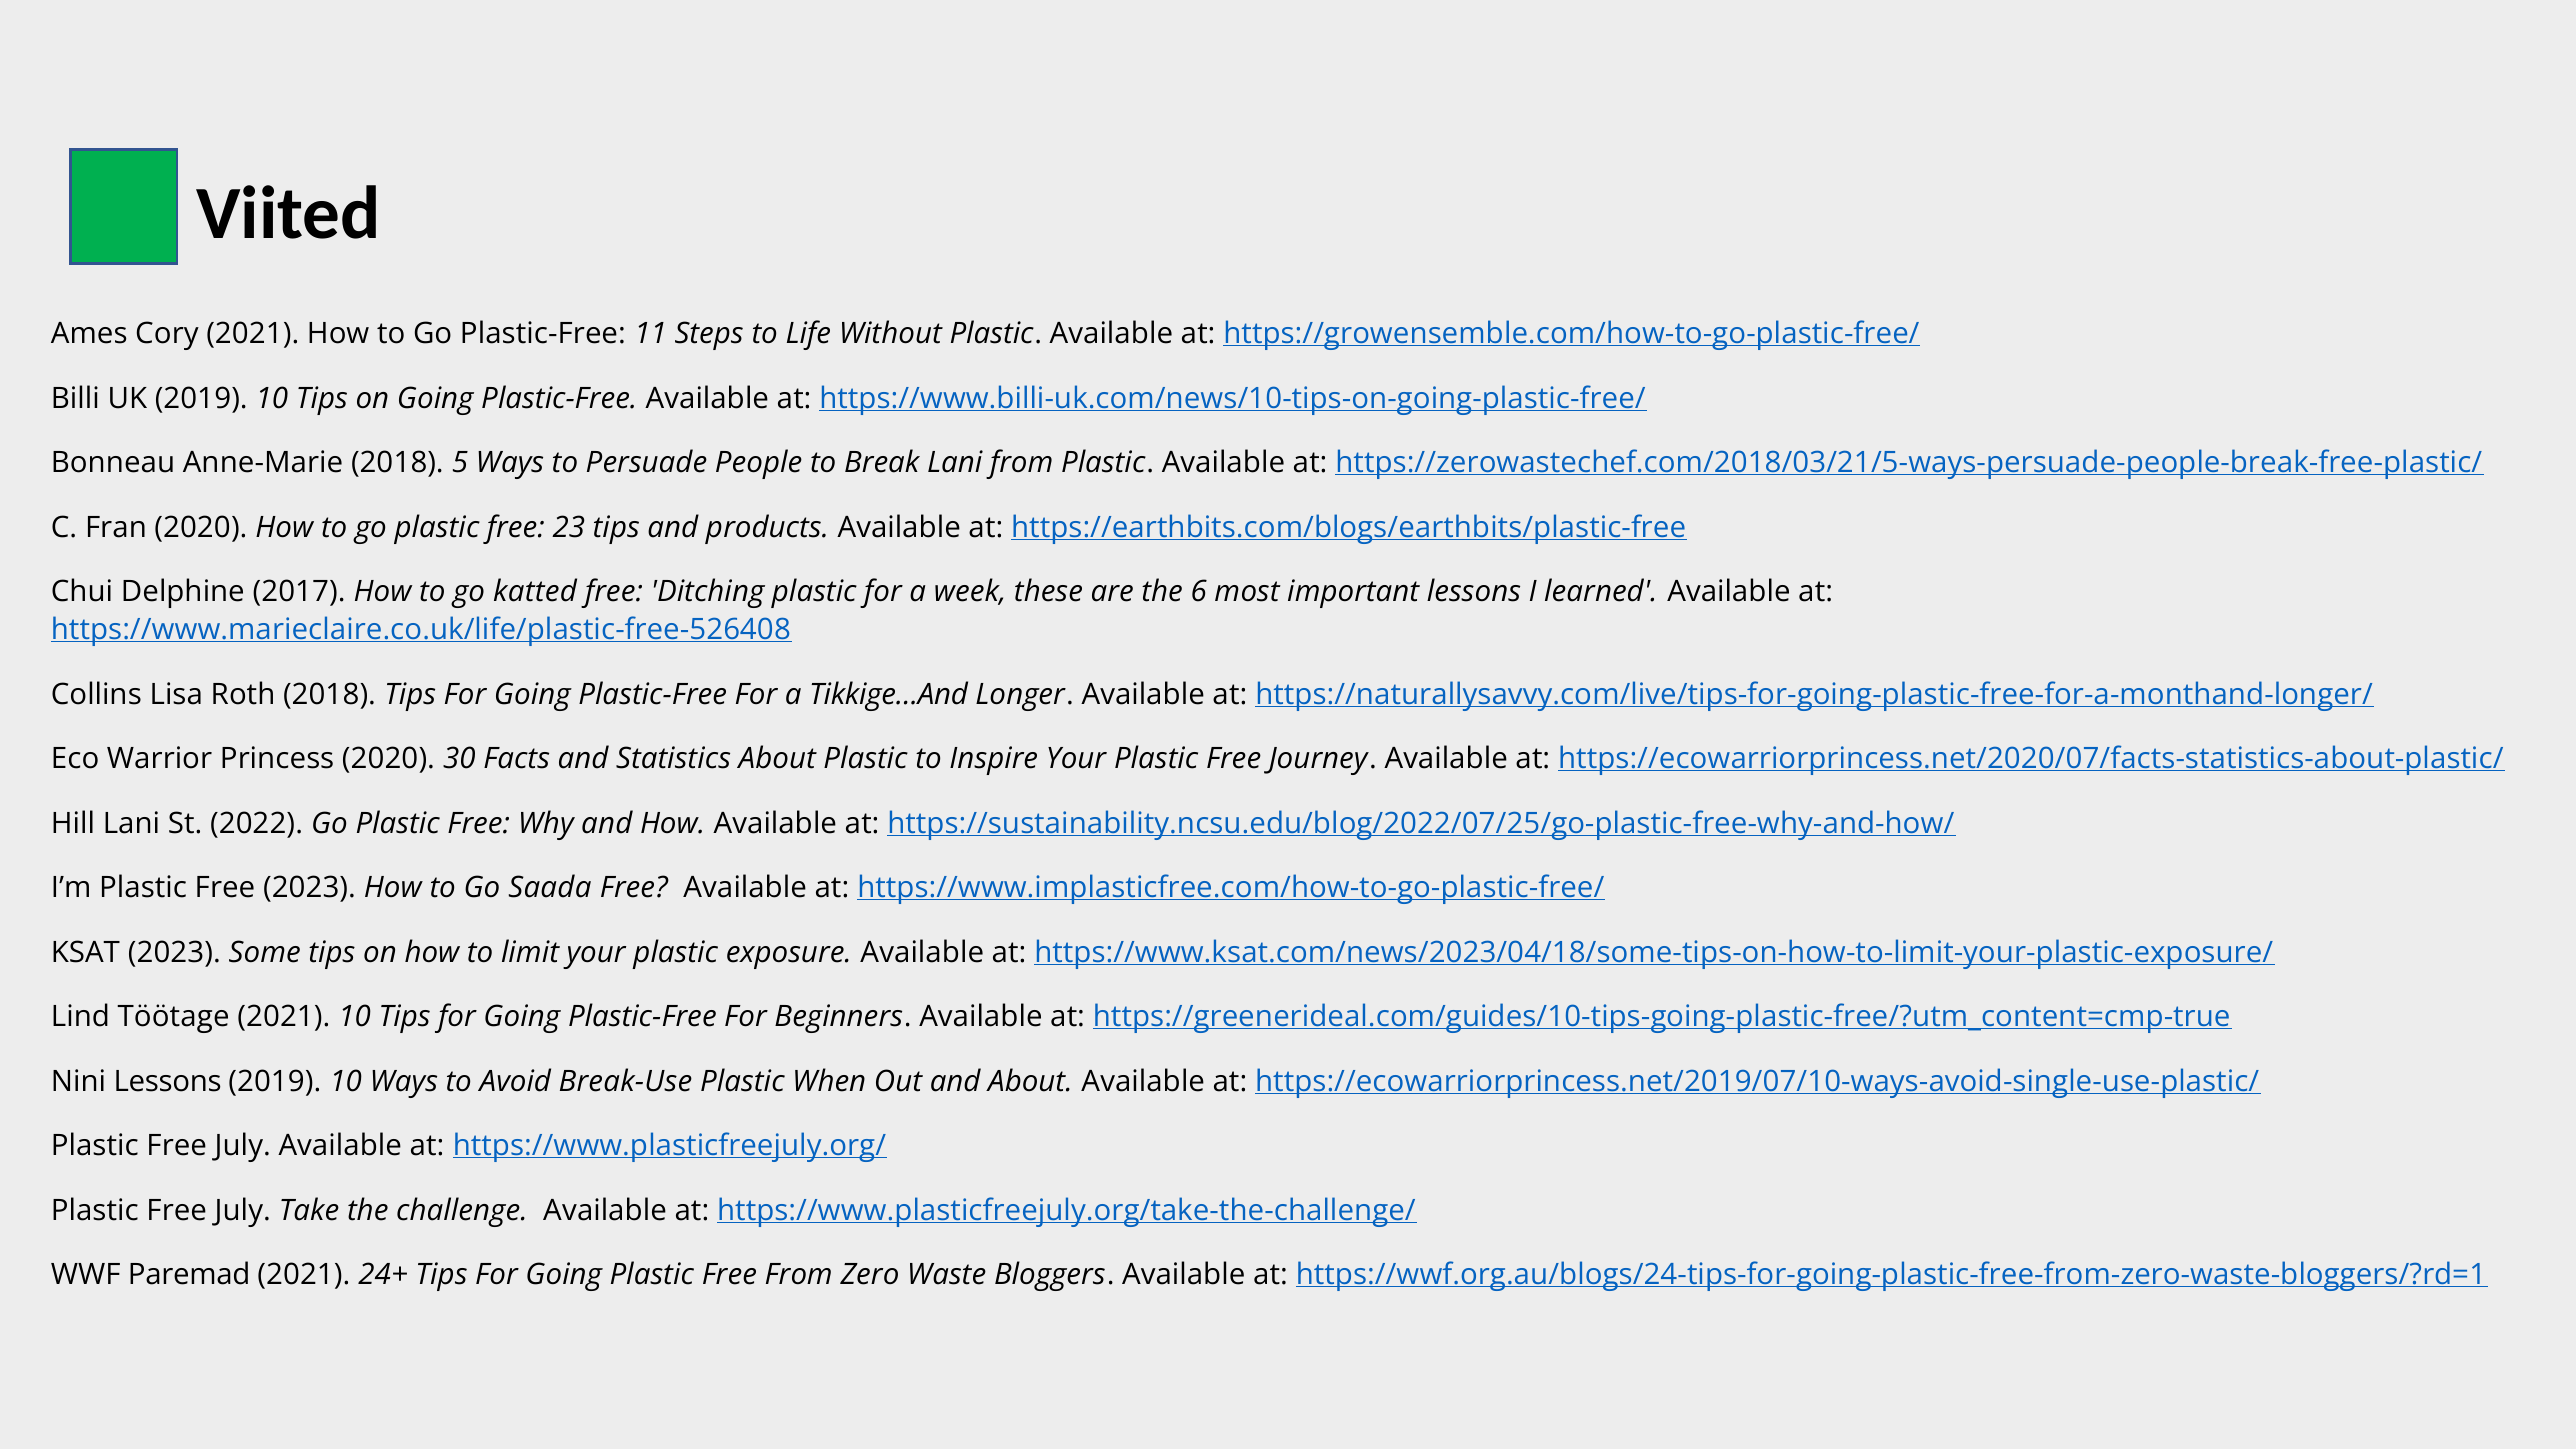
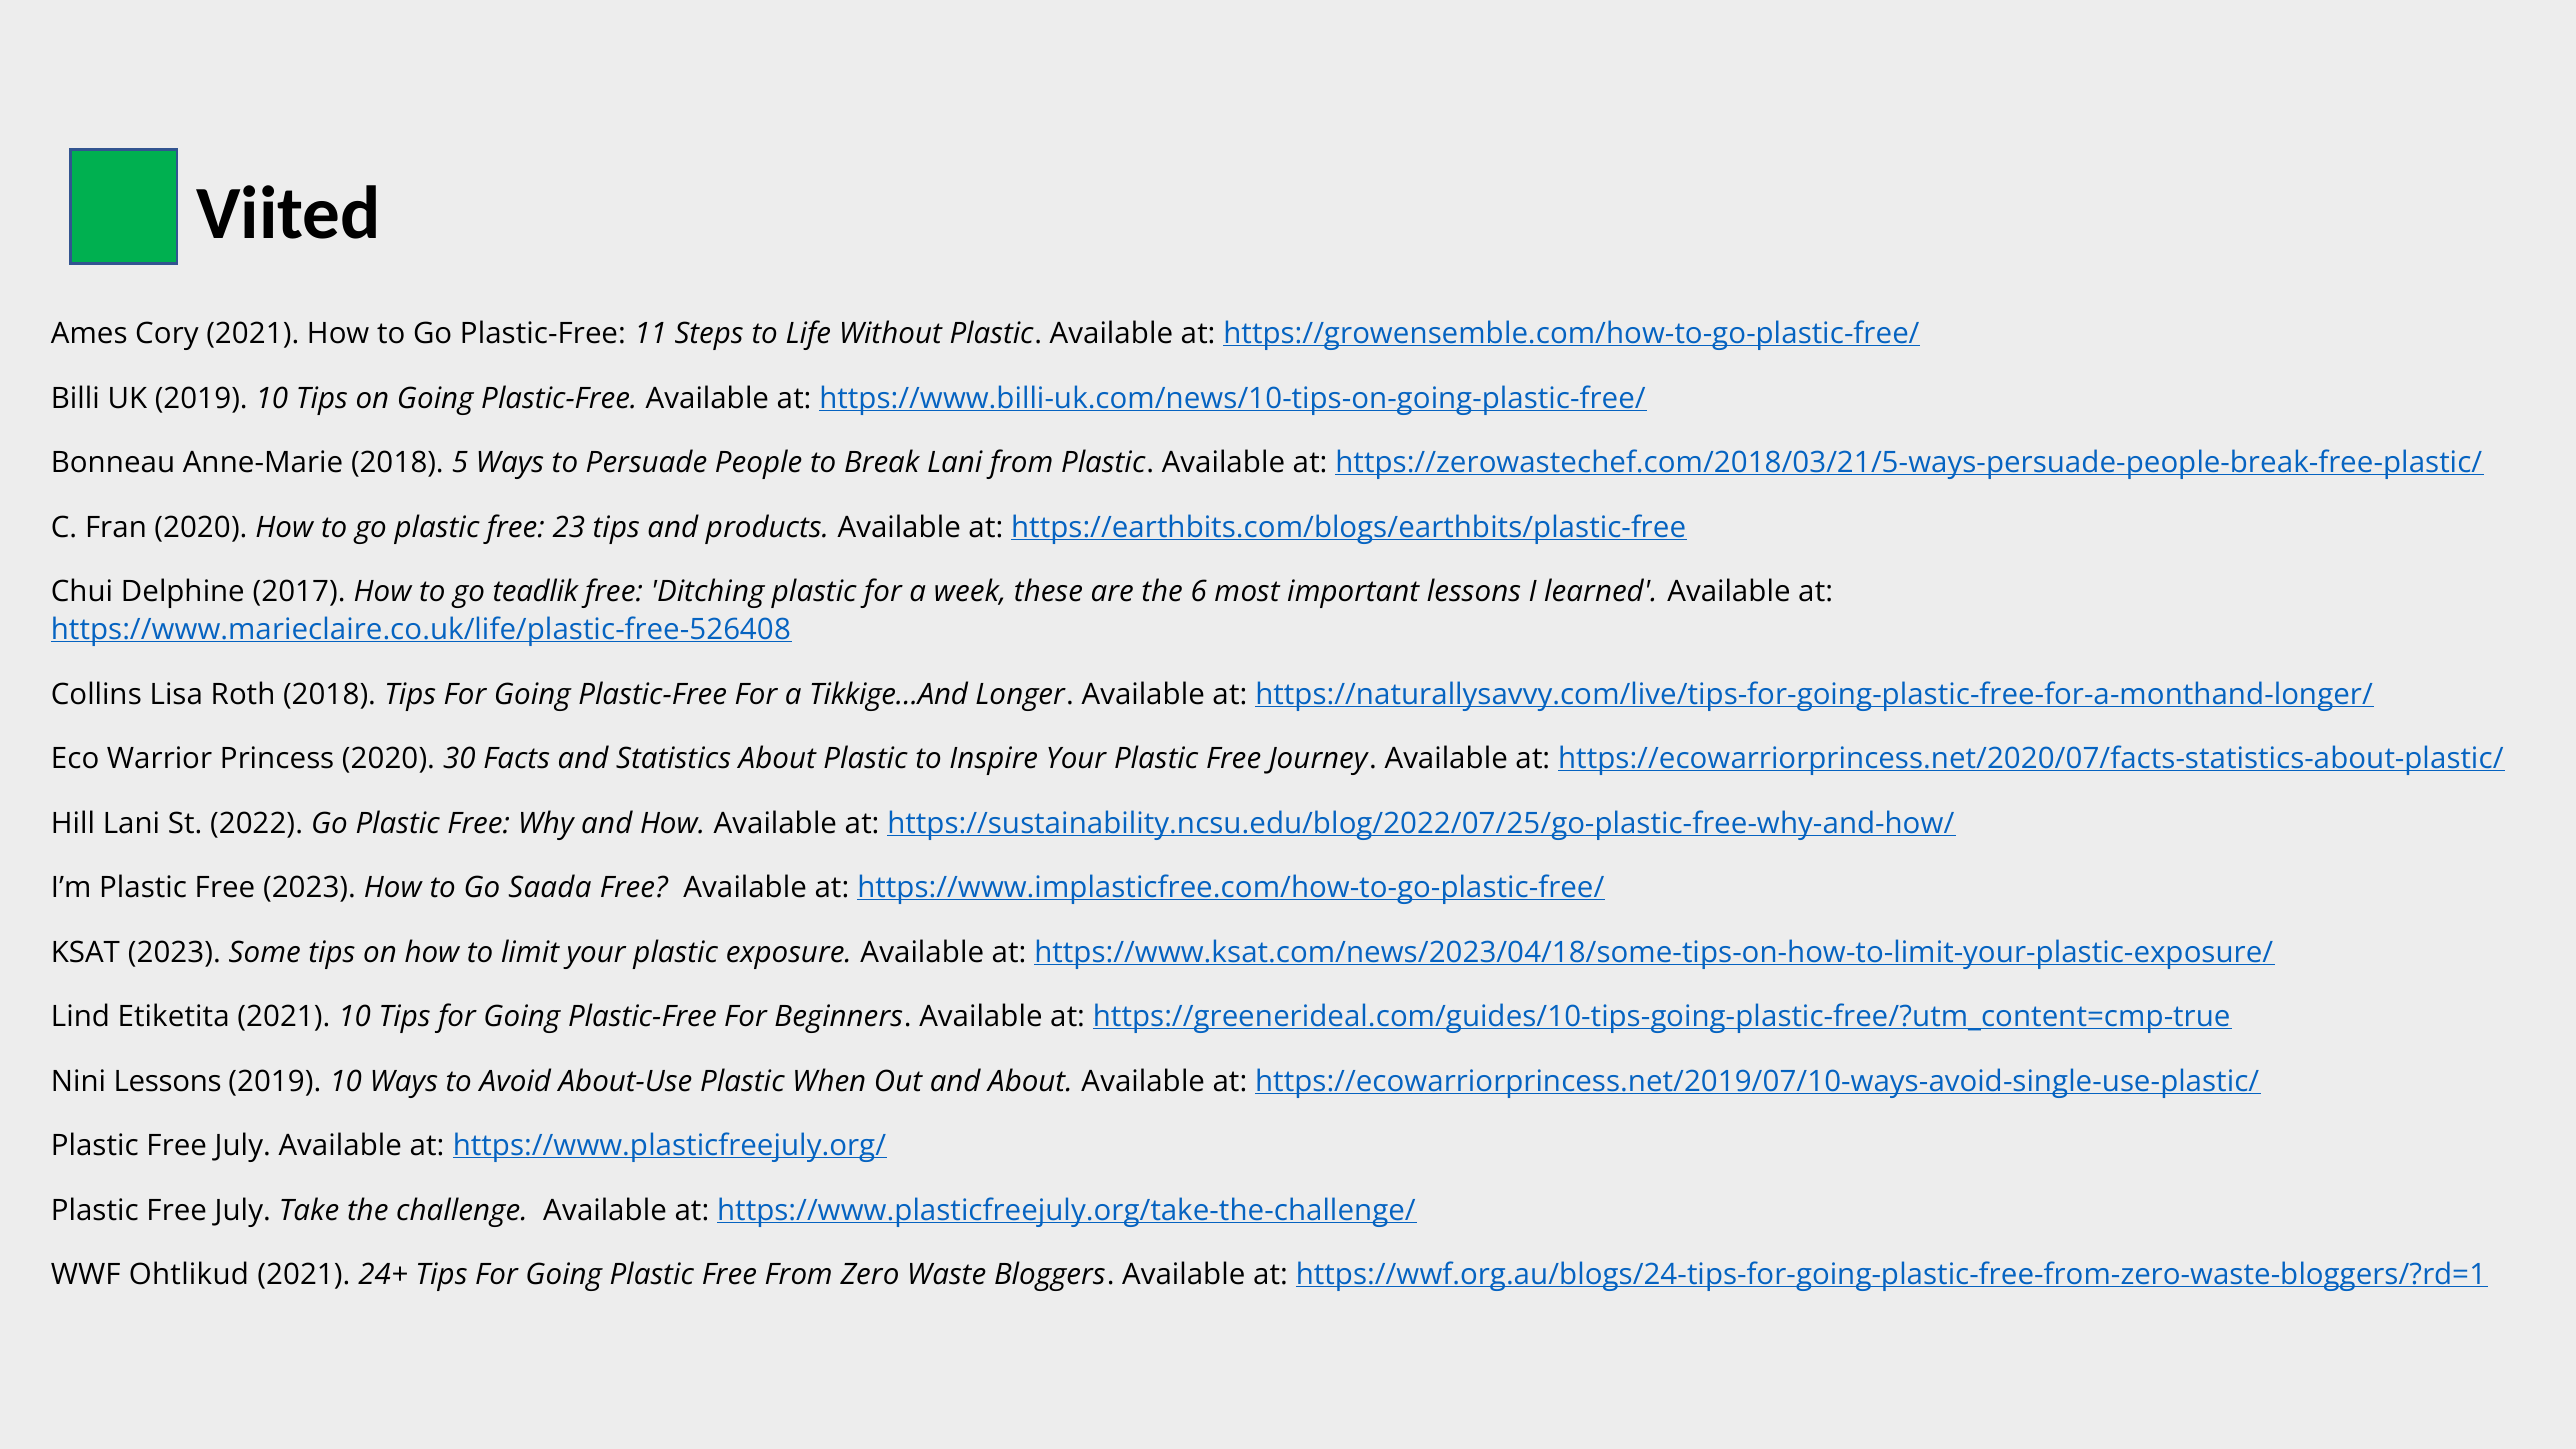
katted: katted -> teadlik
Töötage: Töötage -> Etiketita
Break-Use: Break-Use -> About-Use
Paremad: Paremad -> Ohtlikud
